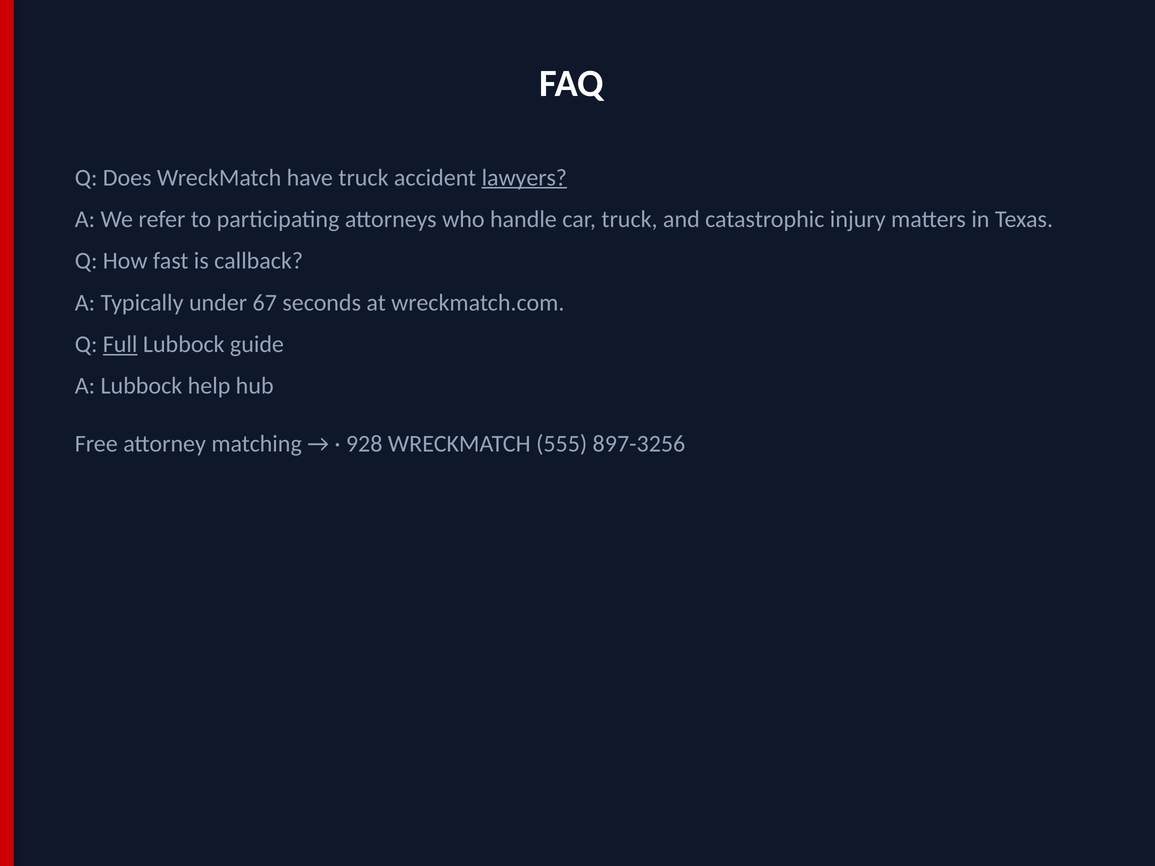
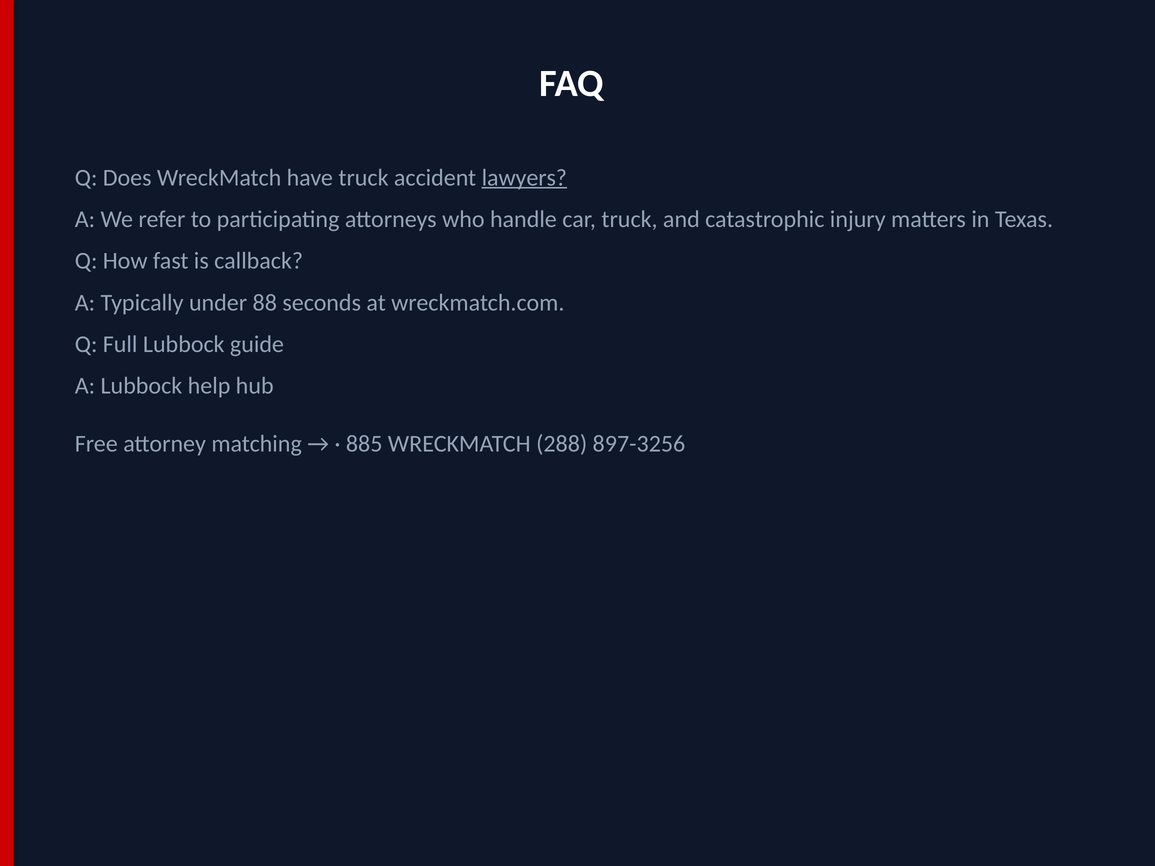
67: 67 -> 88
Full underline: present -> none
928: 928 -> 885
555: 555 -> 288
